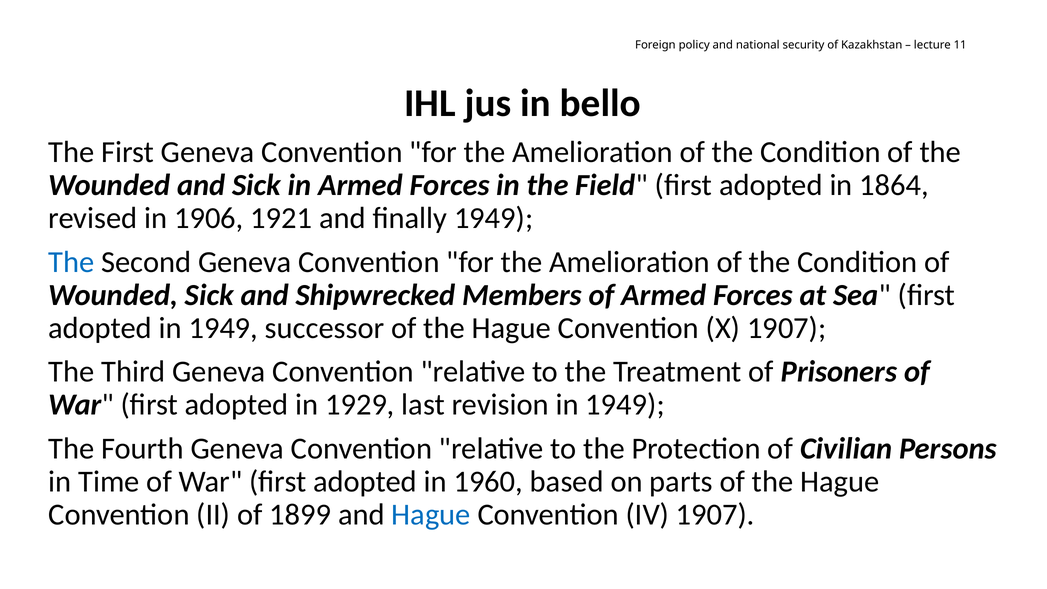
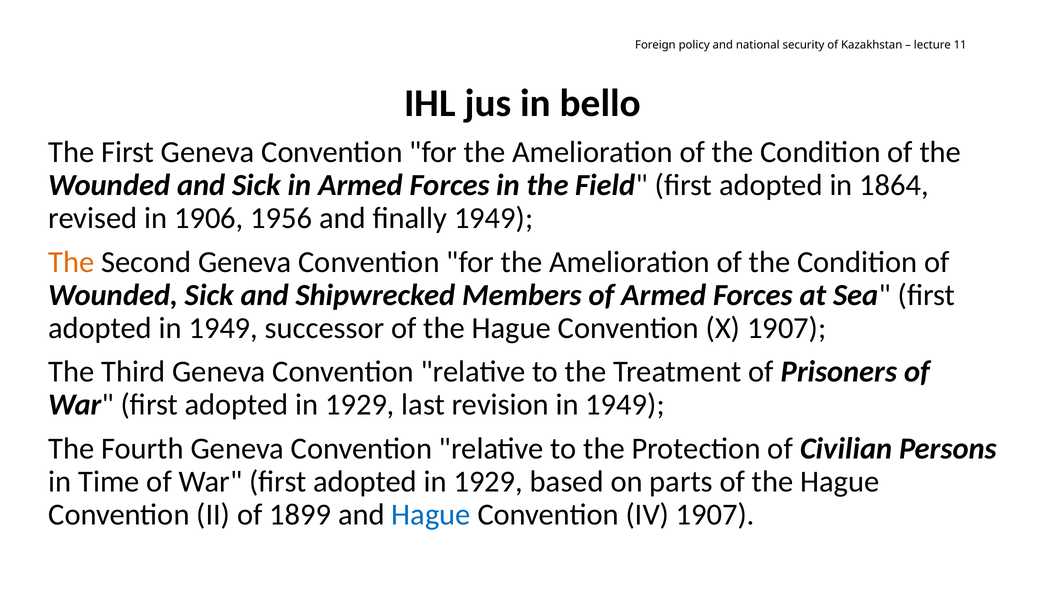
1921: 1921 -> 1956
The at (71, 262) colour: blue -> orange
1960 at (488, 482): 1960 -> 1929
